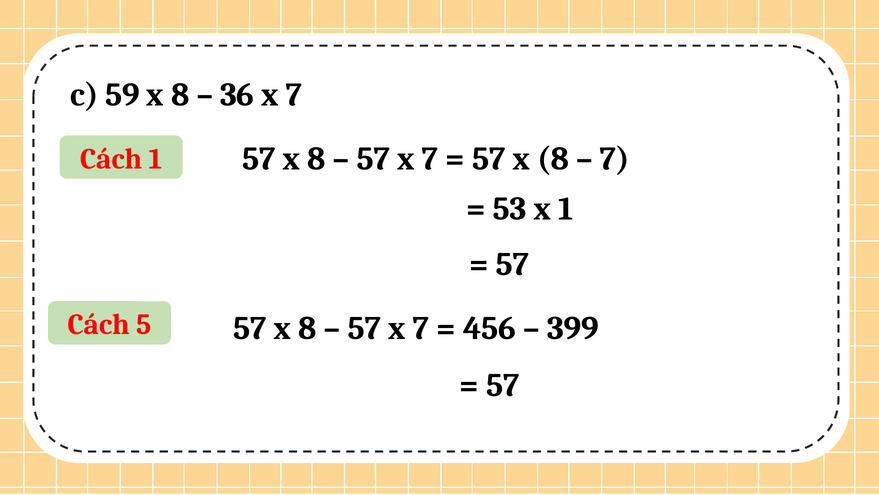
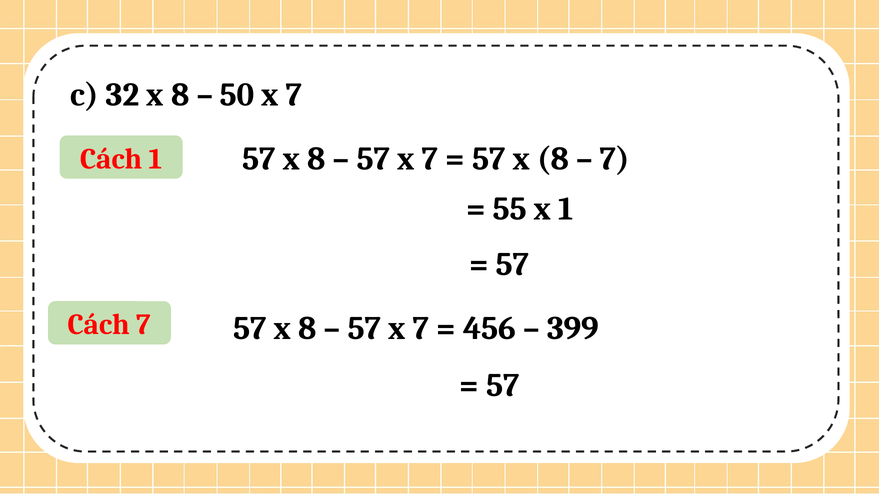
59: 59 -> 32
36: 36 -> 50
53: 53 -> 55
Cách 5: 5 -> 7
